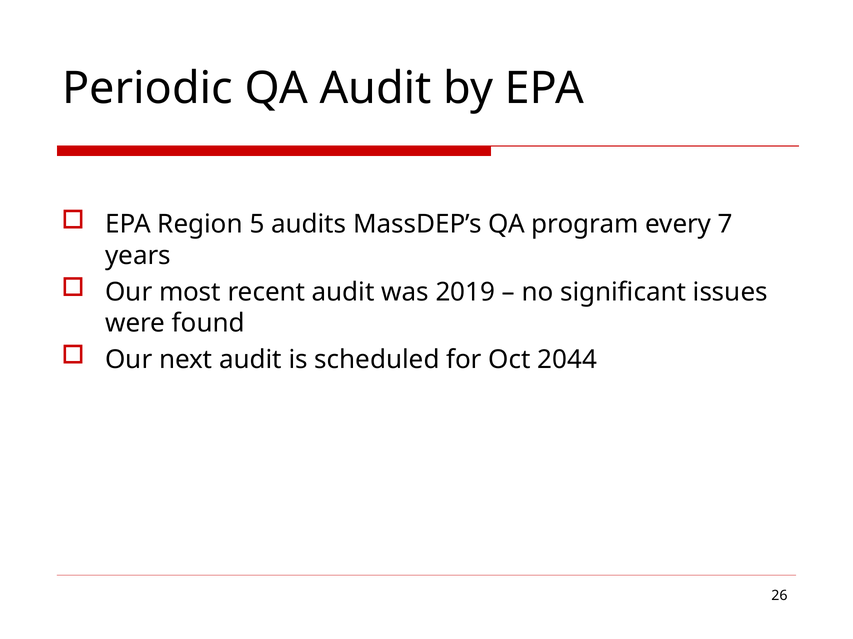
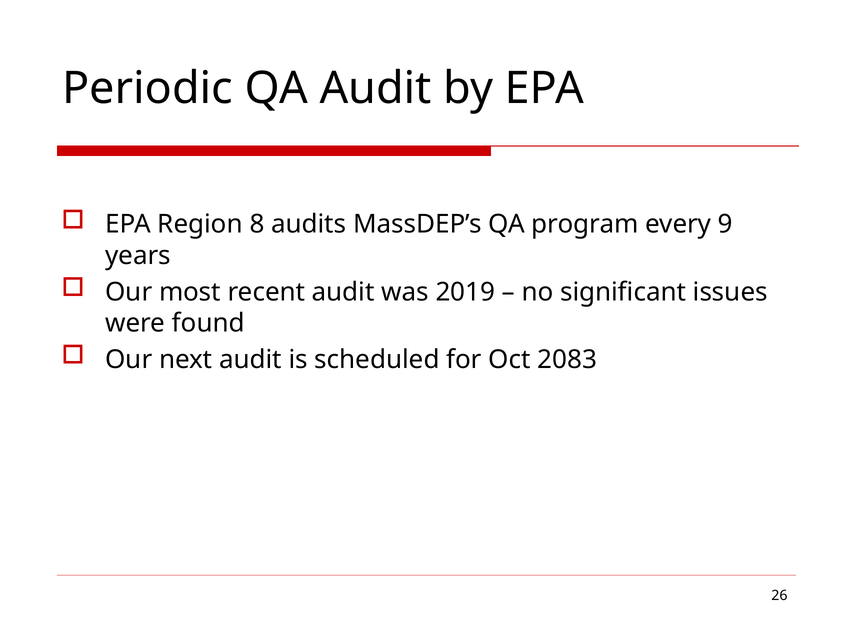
5: 5 -> 8
7: 7 -> 9
2044: 2044 -> 2083
